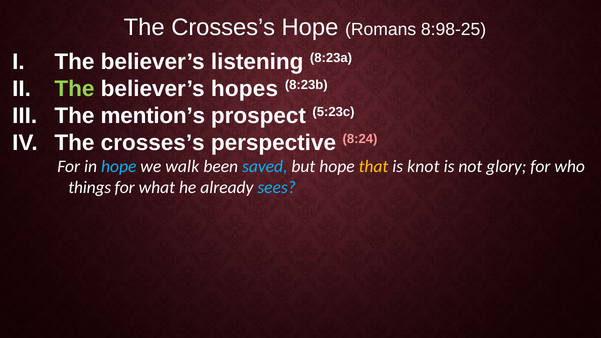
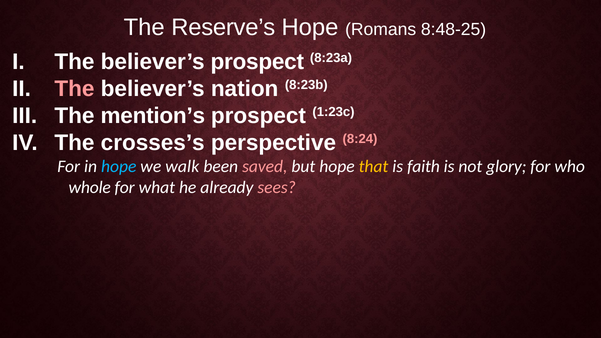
Crosses’s at (223, 28): Crosses’s -> Reserve’s
8:98-25: 8:98-25 -> 8:48-25
believer’s listening: listening -> prospect
The at (75, 89) colour: light green -> pink
hopes: hopes -> nation
5:23c: 5:23c -> 1:23c
saved colour: light blue -> pink
knot: knot -> faith
things: things -> whole
sees colour: light blue -> pink
